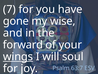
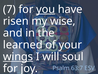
you underline: none -> present
gone: gone -> risen
forward: forward -> learned
